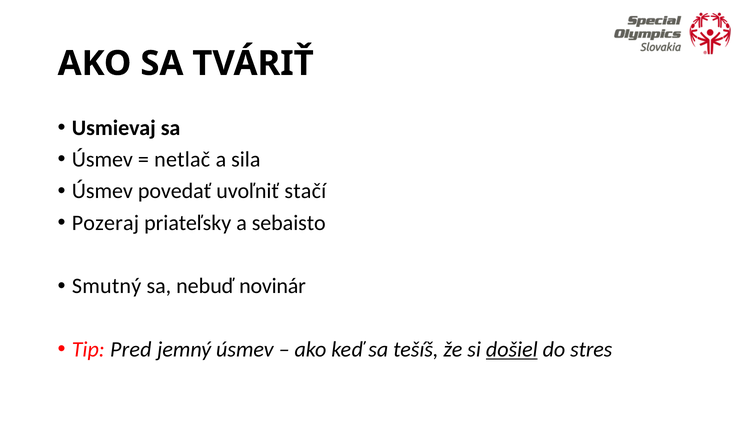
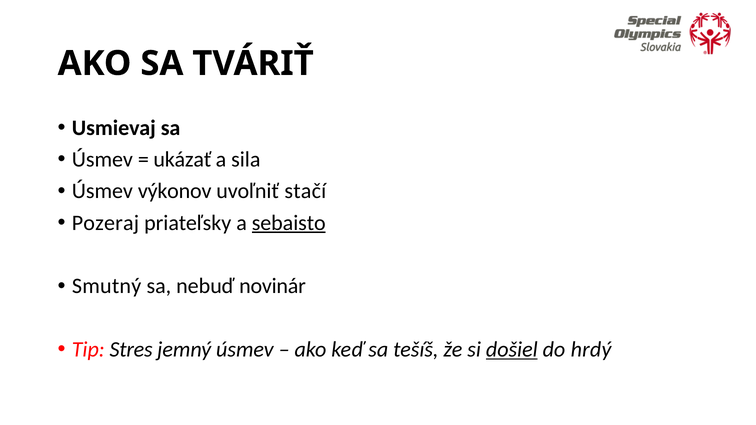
netlač: netlač -> ukázať
povedať: povedať -> výkonov
sebaisto underline: none -> present
Pred: Pred -> Stres
stres: stres -> hrdý
